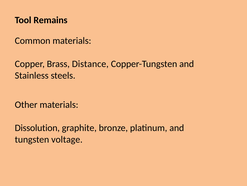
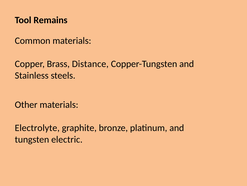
Dissolution: Dissolution -> Electrolyte
voltage: voltage -> electric
